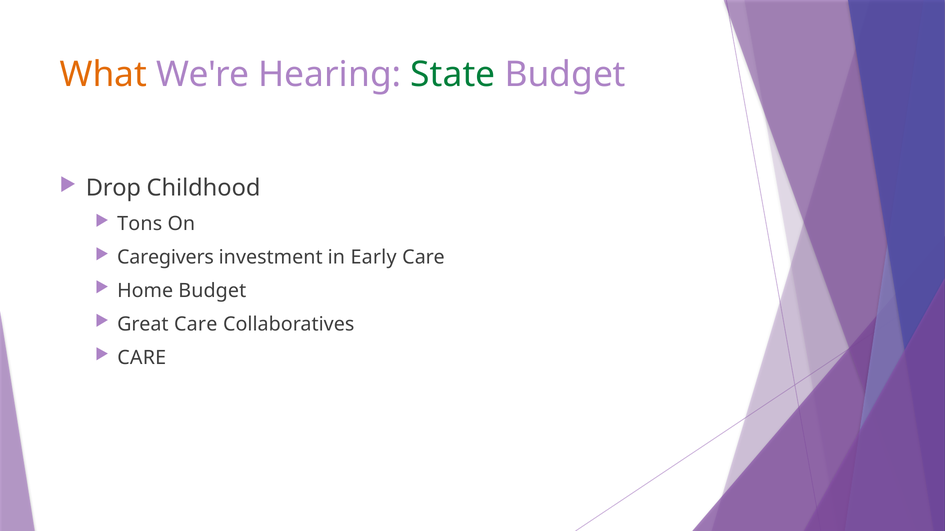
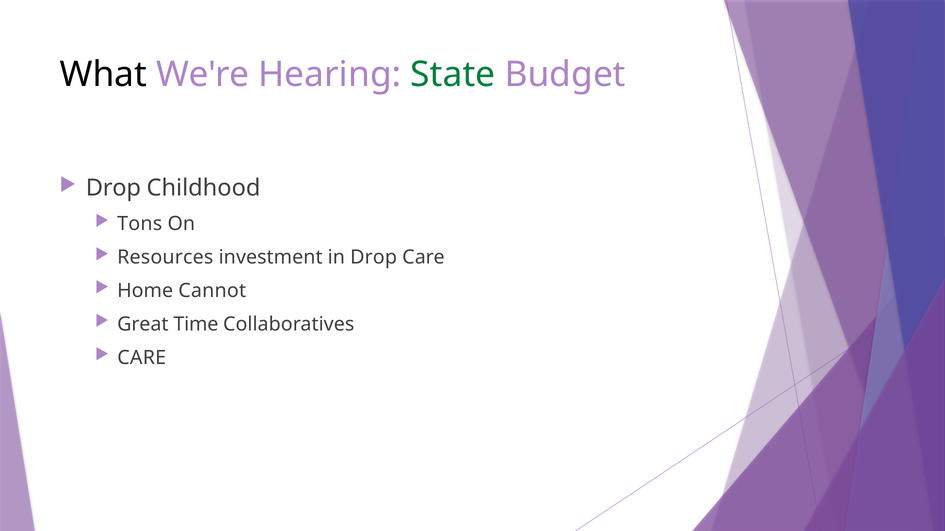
What colour: orange -> black
Caregivers: Caregivers -> Resources
in Early: Early -> Drop
Home Budget: Budget -> Cannot
Great Care: Care -> Time
